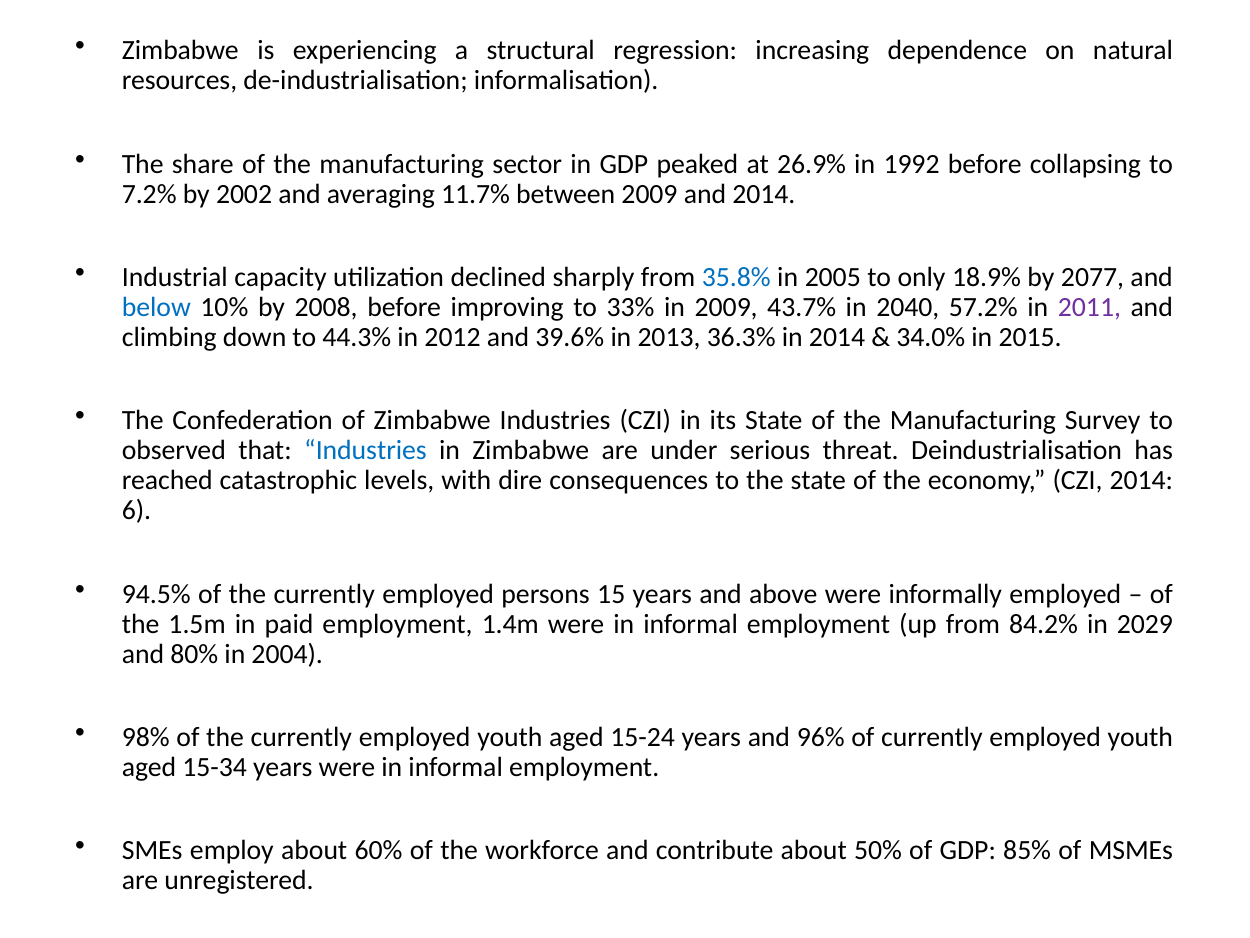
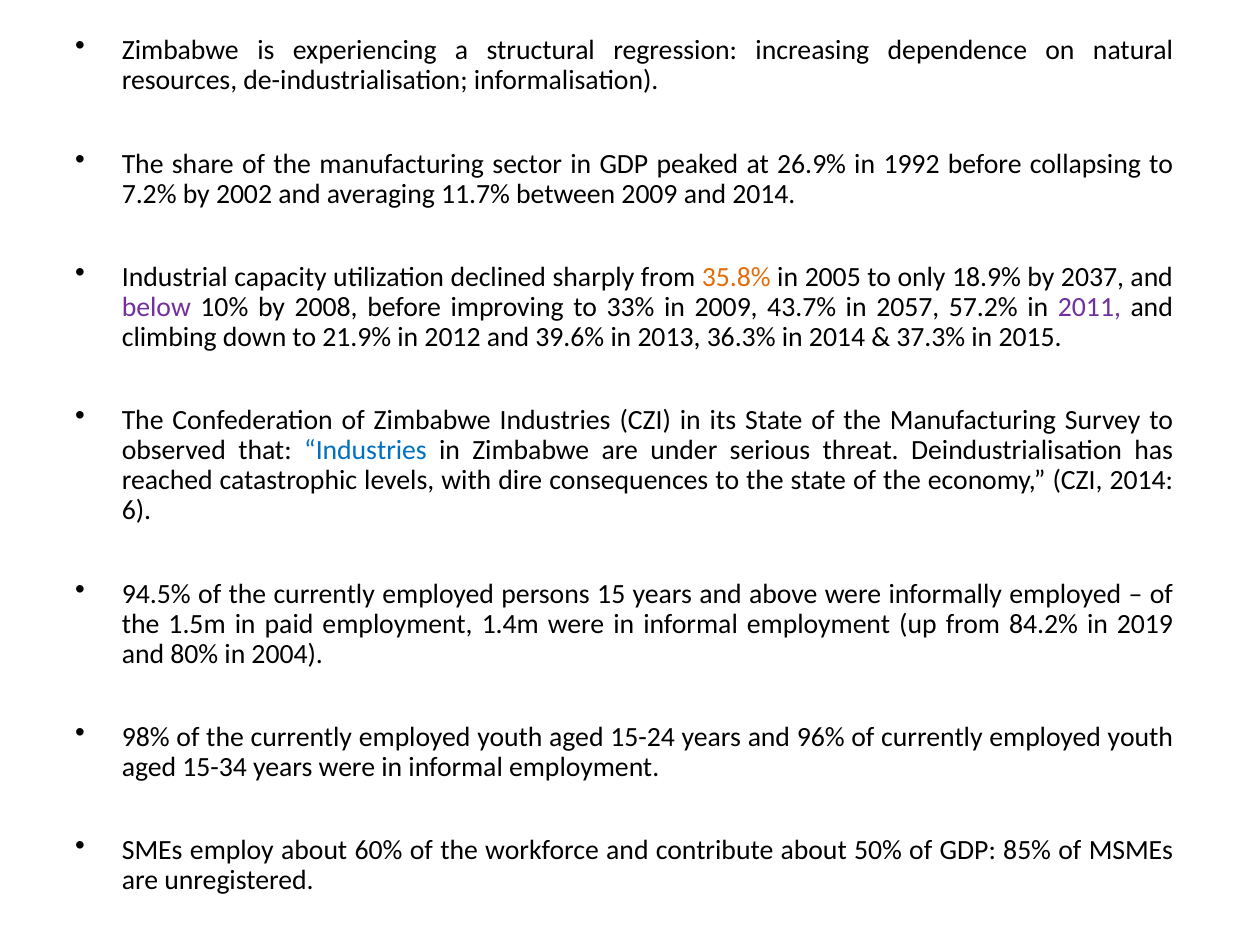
35.8% colour: blue -> orange
2077: 2077 -> 2037
below colour: blue -> purple
2040: 2040 -> 2057
44.3%: 44.3% -> 21.9%
34.0%: 34.0% -> 37.3%
2029: 2029 -> 2019
